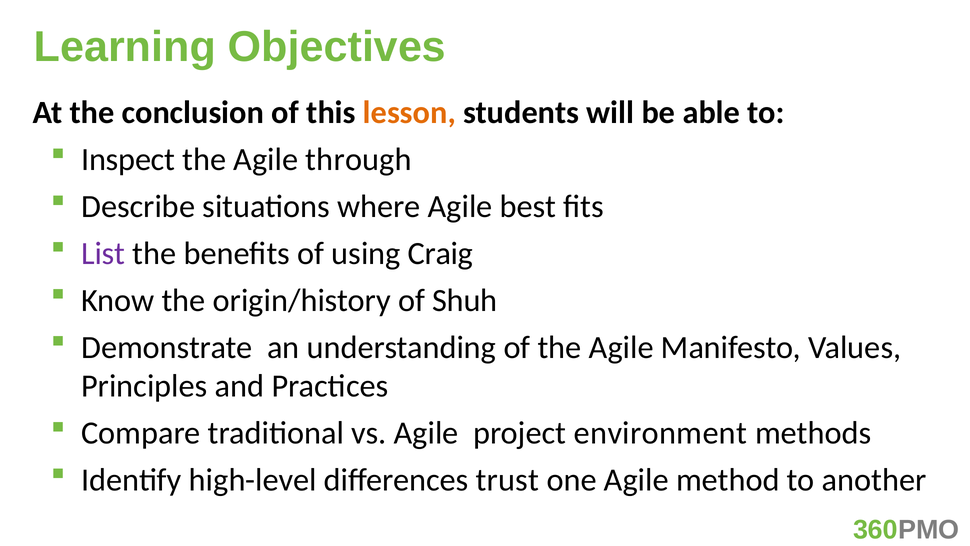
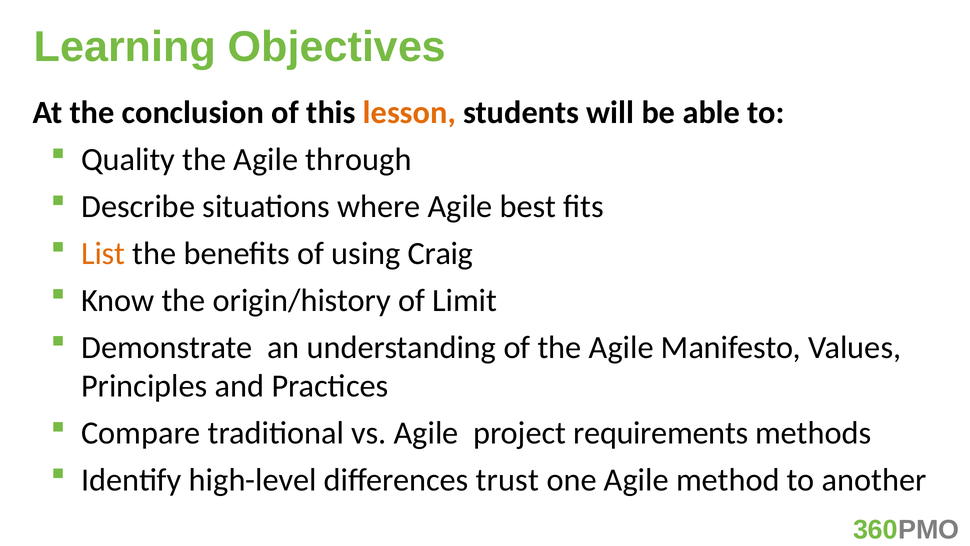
Inspect: Inspect -> Quality
List colour: purple -> orange
Shuh: Shuh -> Limit
environment: environment -> requirements
